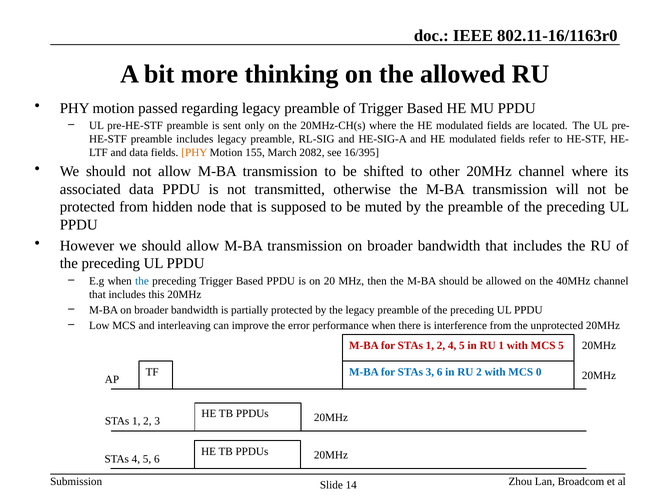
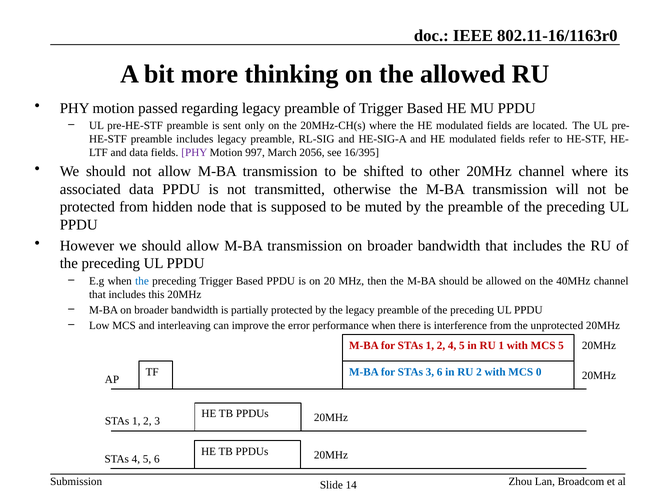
PHY at (194, 153) colour: orange -> purple
155: 155 -> 997
2082: 2082 -> 2056
